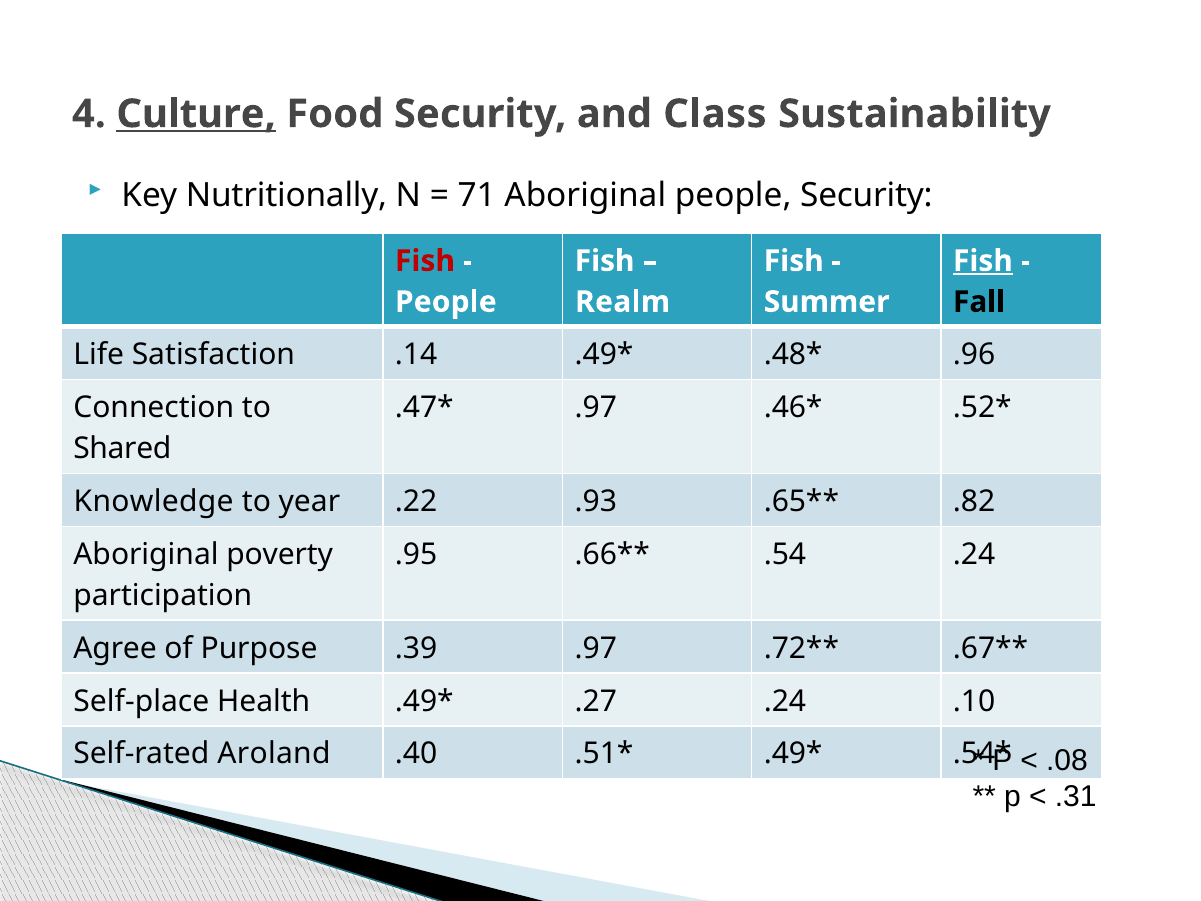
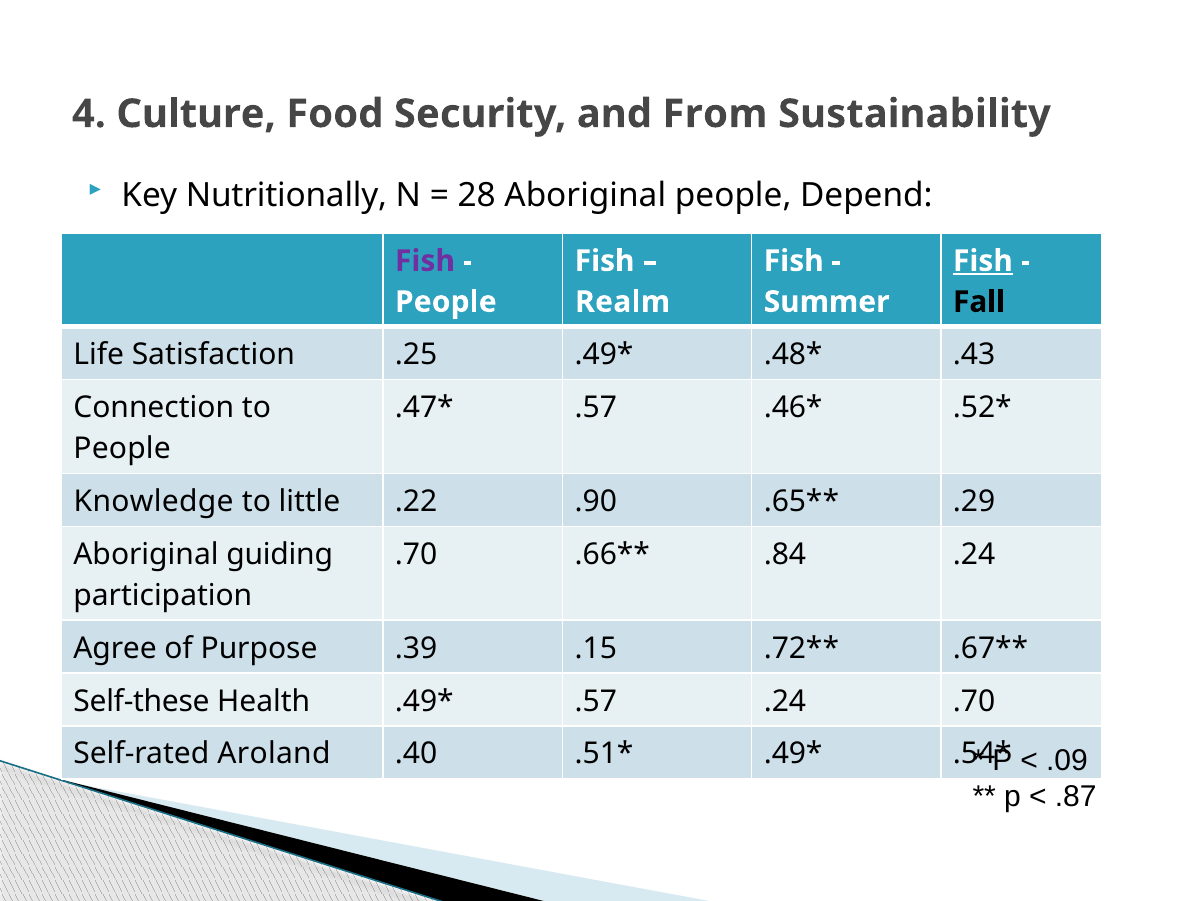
Culture underline: present -> none
Class: Class -> From
71: 71 -> 28
people Security: Security -> Depend
Fish at (425, 261) colour: red -> purple
.14: .14 -> .25
.96: .96 -> .43
.97 at (596, 408): .97 -> .57
Shared at (122, 448): Shared -> People
year: year -> little
.93: .93 -> .90
.82: .82 -> .29
poverty: poverty -> guiding
.95 at (416, 554): .95 -> .70
.54: .54 -> .84
.39 .97: .97 -> .15
Self-place: Self-place -> Self-these
.27 at (596, 701): .27 -> .57
.24 .10: .10 -> .70
.08: .08 -> .09
.31: .31 -> .87
